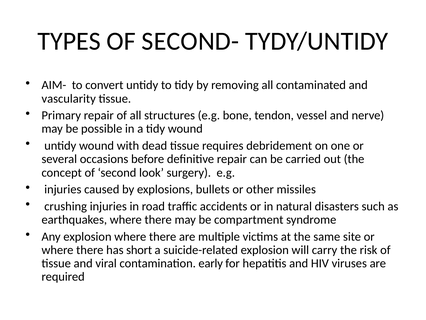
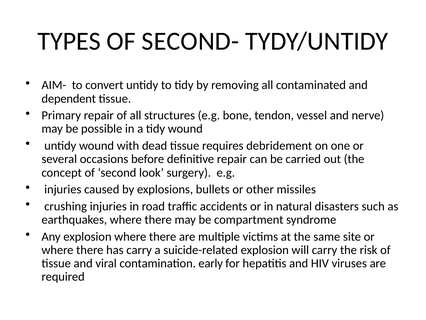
vascularity: vascularity -> dependent
has short: short -> carry
